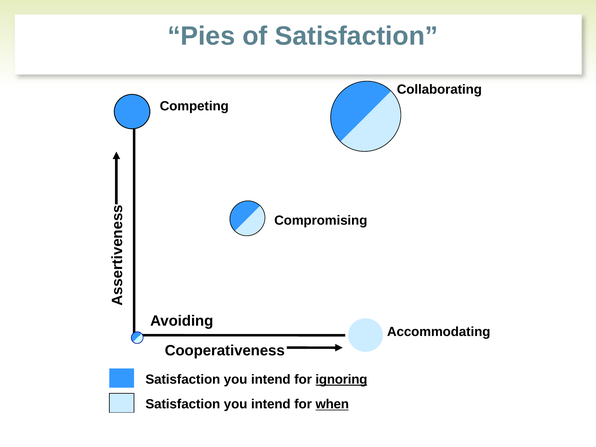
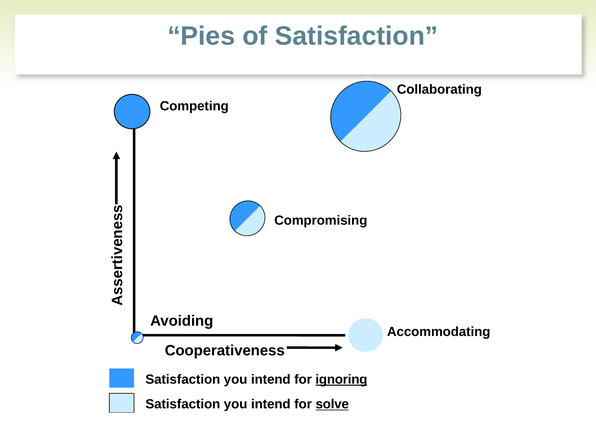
when: when -> solve
